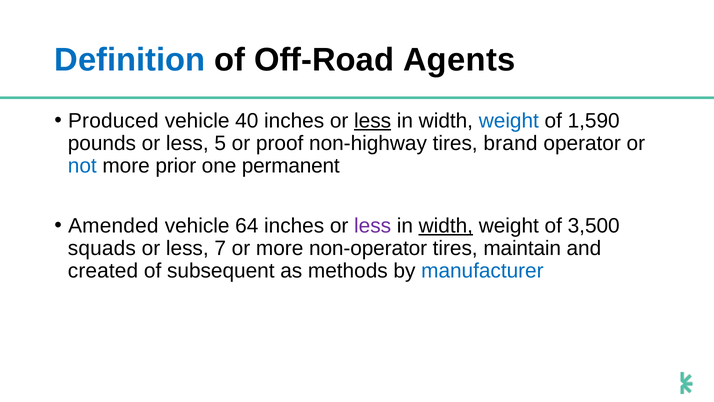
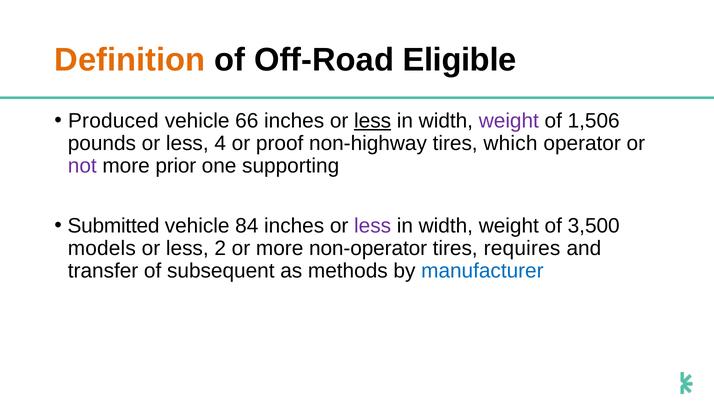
Definition colour: blue -> orange
Agents: Agents -> Eligible
40: 40 -> 66
weight at (509, 121) colour: blue -> purple
1,590: 1,590 -> 1,506
5: 5 -> 4
brand: brand -> which
not colour: blue -> purple
permanent: permanent -> supporting
Amended: Amended -> Submitted
64: 64 -> 84
width at (446, 226) underline: present -> none
squads: squads -> models
7: 7 -> 2
maintain: maintain -> requires
created: created -> transfer
